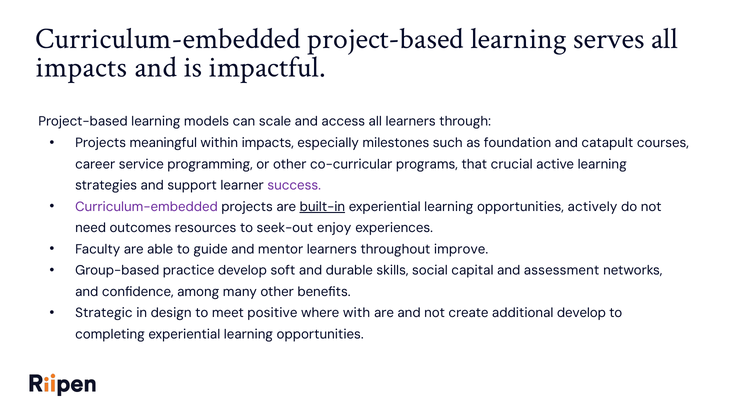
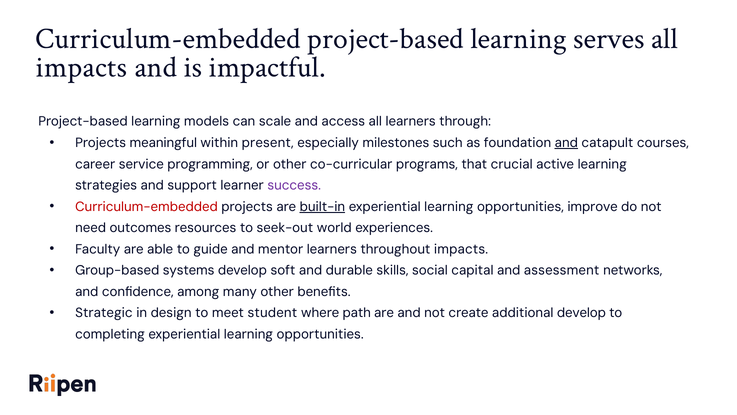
within impacts: impacts -> present
and at (566, 143) underline: none -> present
Curriculum-embedded at (146, 206) colour: purple -> red
actively: actively -> improve
enjoy: enjoy -> world
throughout improve: improve -> impacts
practice: practice -> systems
positive: positive -> student
with: with -> path
